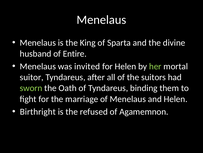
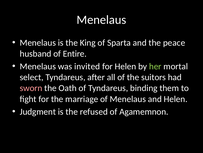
divine: divine -> peace
suitor: suitor -> select
sworn colour: light green -> pink
Birthright: Birthright -> Judgment
